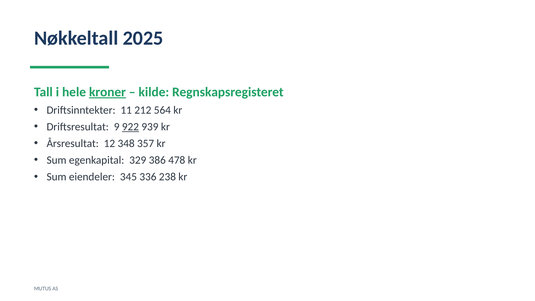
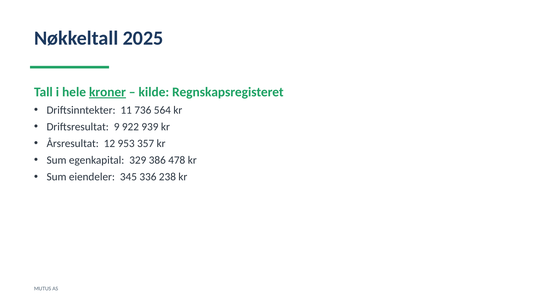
212: 212 -> 736
922 underline: present -> none
348: 348 -> 953
